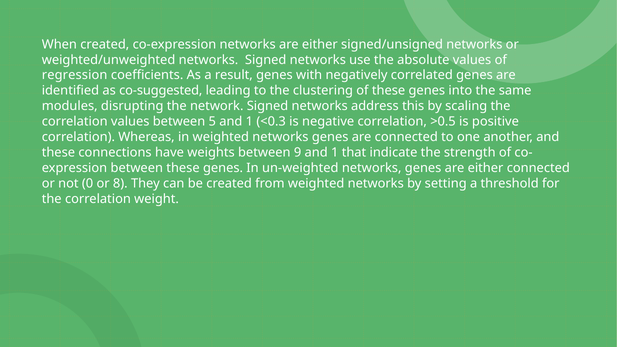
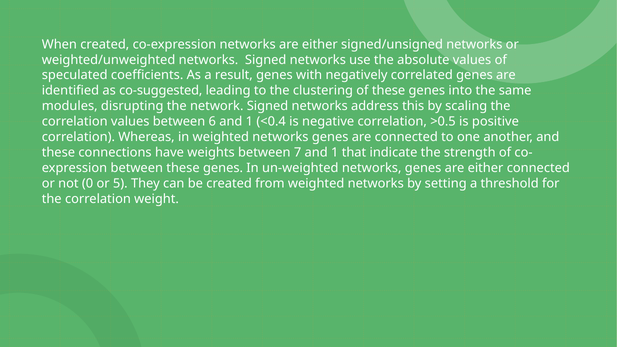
regression: regression -> speculated
5: 5 -> 6
<0.3: <0.3 -> <0.4
9: 9 -> 7
8: 8 -> 5
